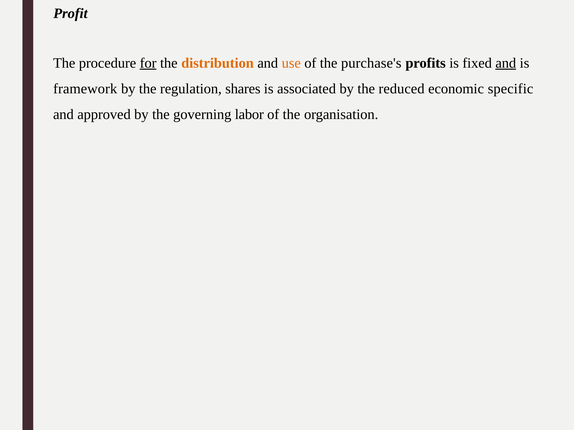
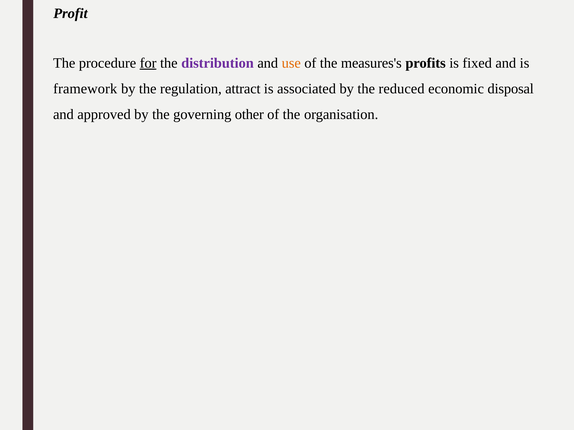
distribution colour: orange -> purple
purchase's: purchase's -> measures's
and at (506, 63) underline: present -> none
shares: shares -> attract
specific: specific -> disposal
labor: labor -> other
